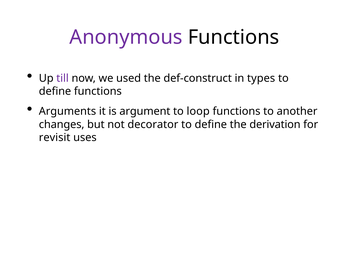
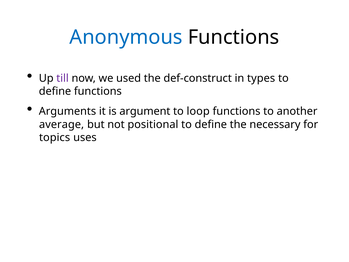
Anonymous colour: purple -> blue
changes: changes -> average
decorator: decorator -> positional
derivation: derivation -> necessary
revisit: revisit -> topics
